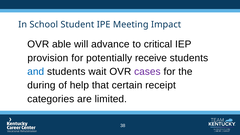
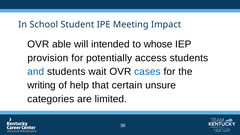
advance: advance -> intended
critical: critical -> whose
receive: receive -> access
cases colour: purple -> blue
during: during -> writing
receipt: receipt -> unsure
